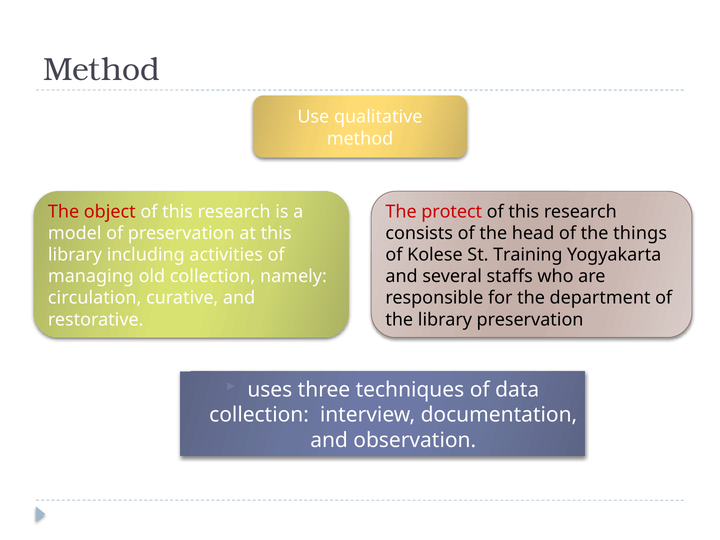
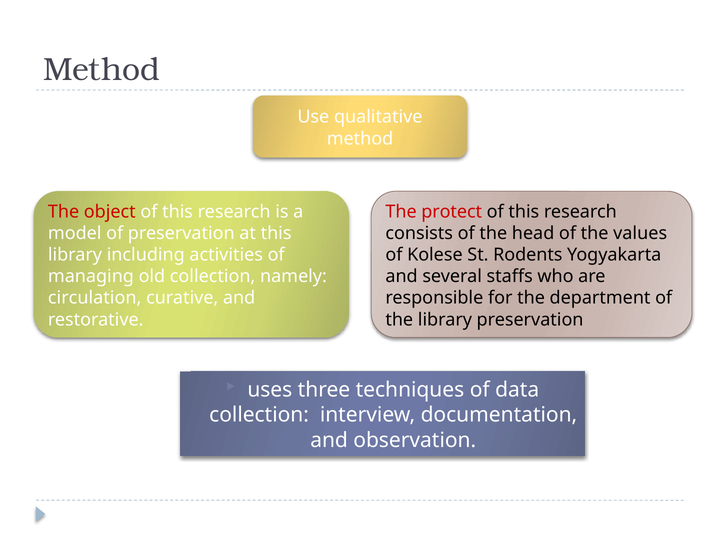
things: things -> values
Training: Training -> Rodents
